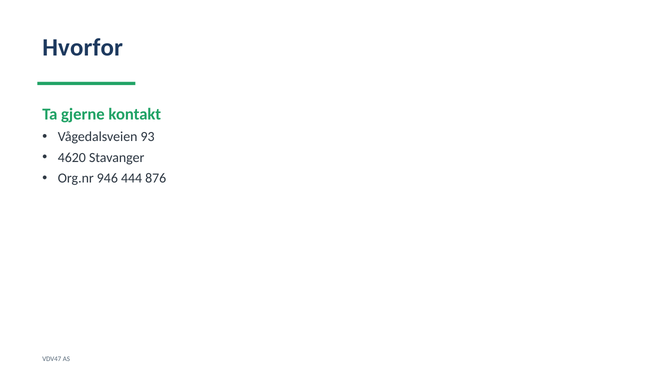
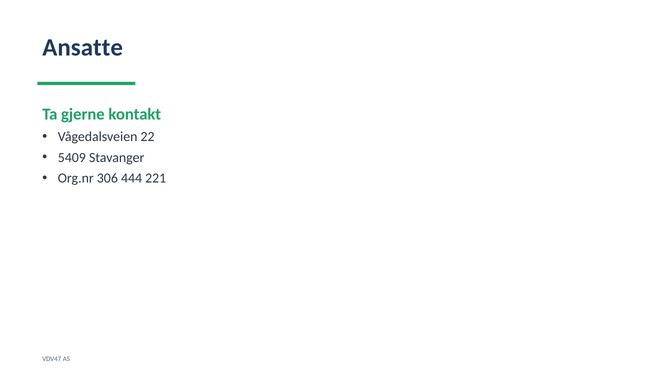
Hvorfor: Hvorfor -> Ansatte
93: 93 -> 22
4620: 4620 -> 5409
946: 946 -> 306
876: 876 -> 221
